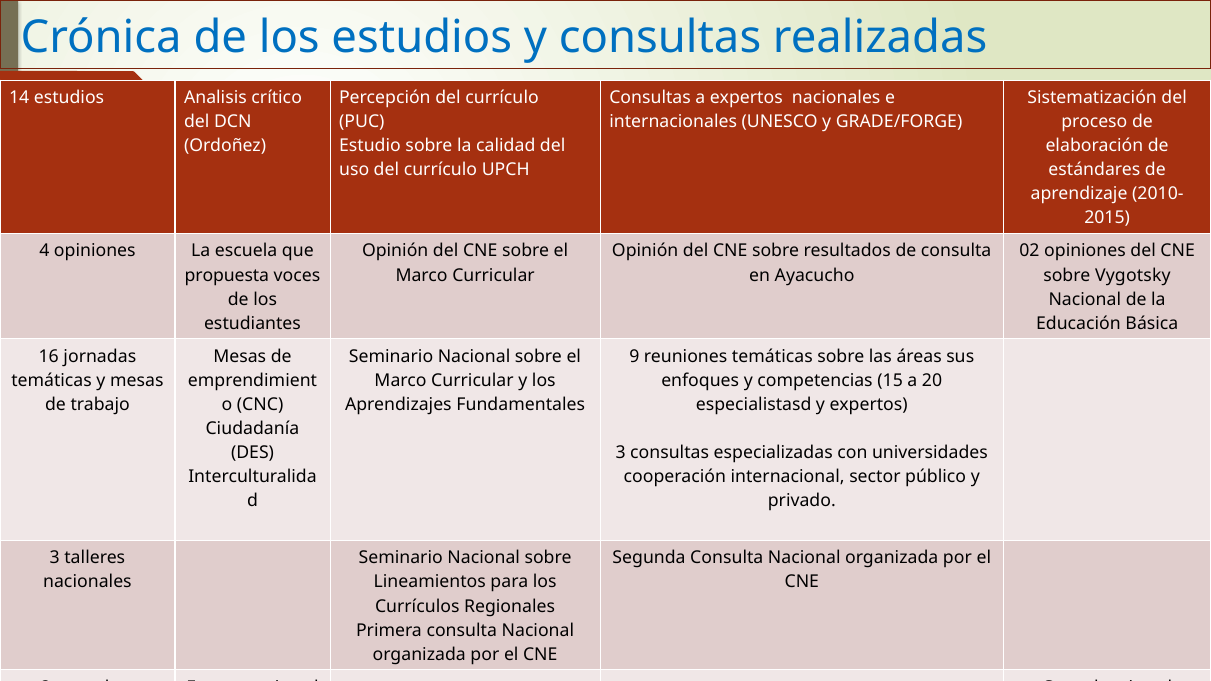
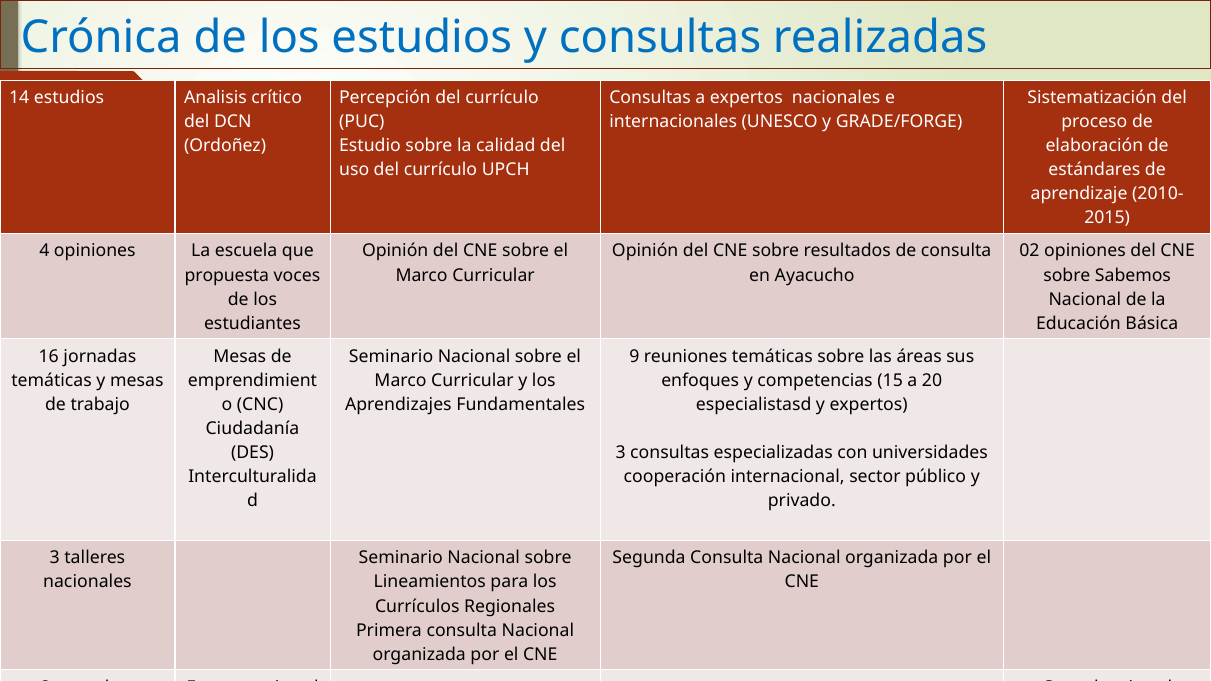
Vygotsky: Vygotsky -> Sabemos
